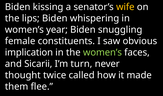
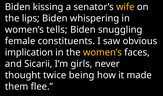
year: year -> tells
women’s at (102, 52) colour: light green -> yellow
turn: turn -> girls
called: called -> being
